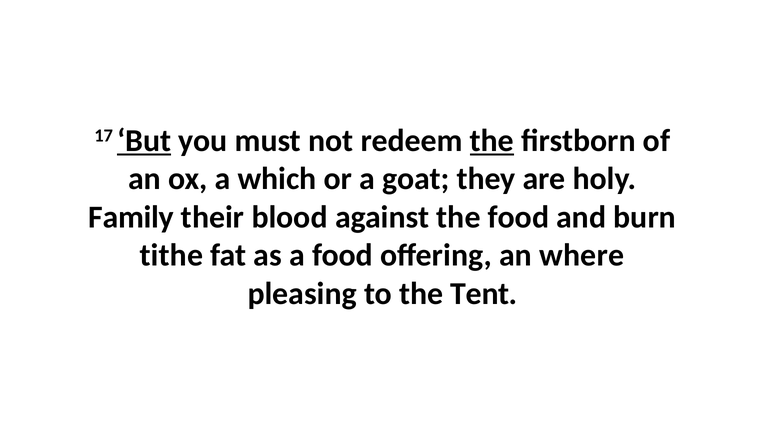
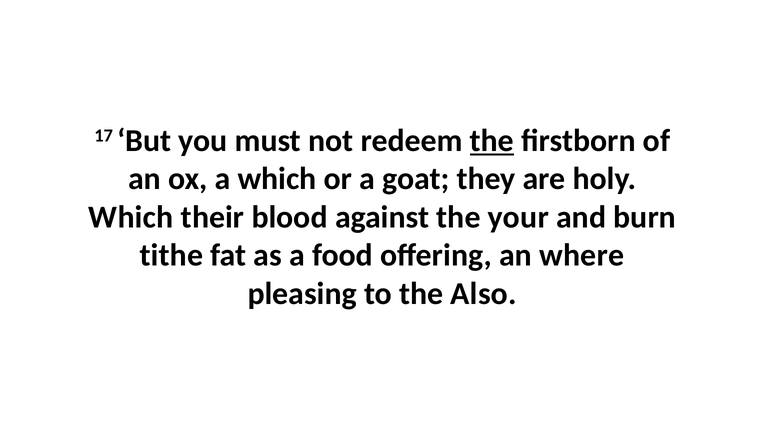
But underline: present -> none
Family at (131, 217): Family -> Which
the food: food -> your
Tent: Tent -> Also
